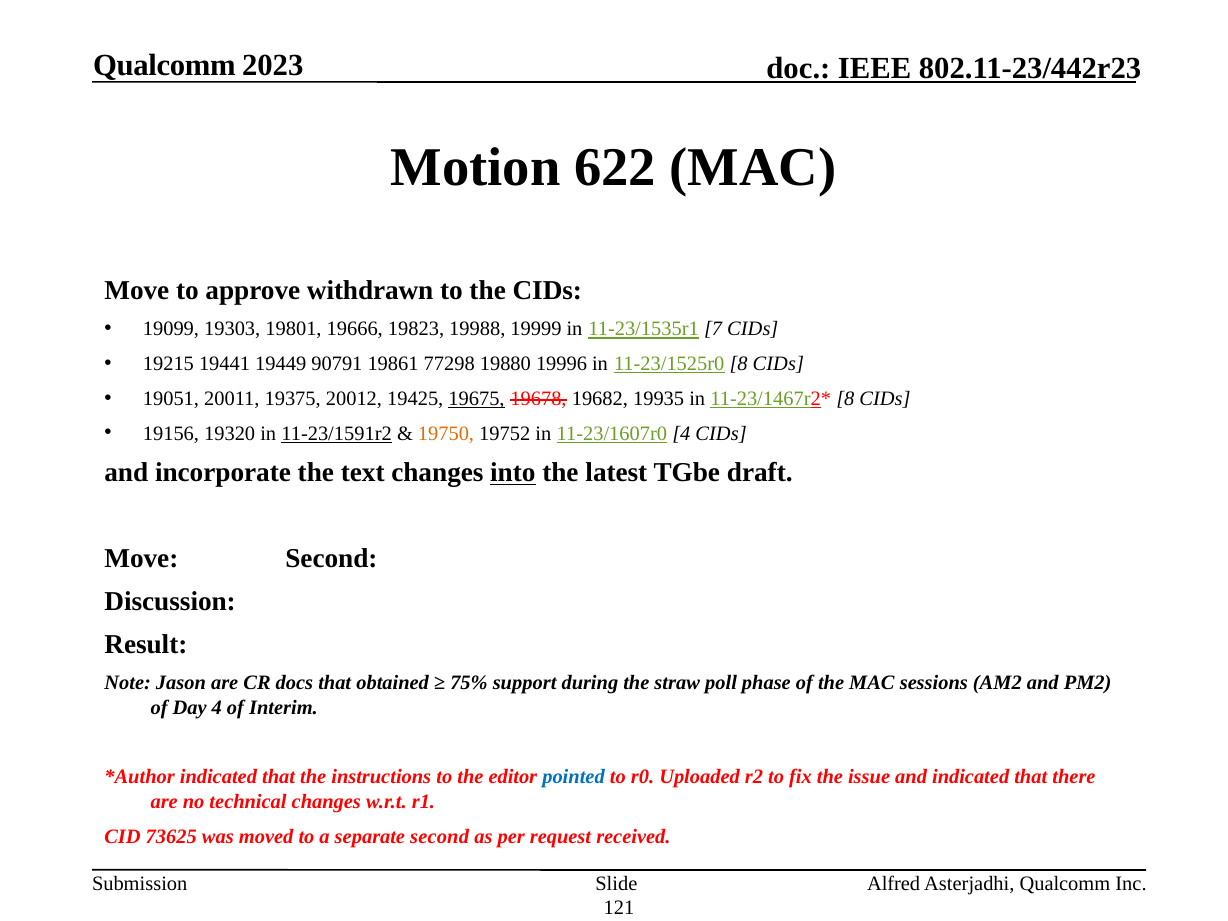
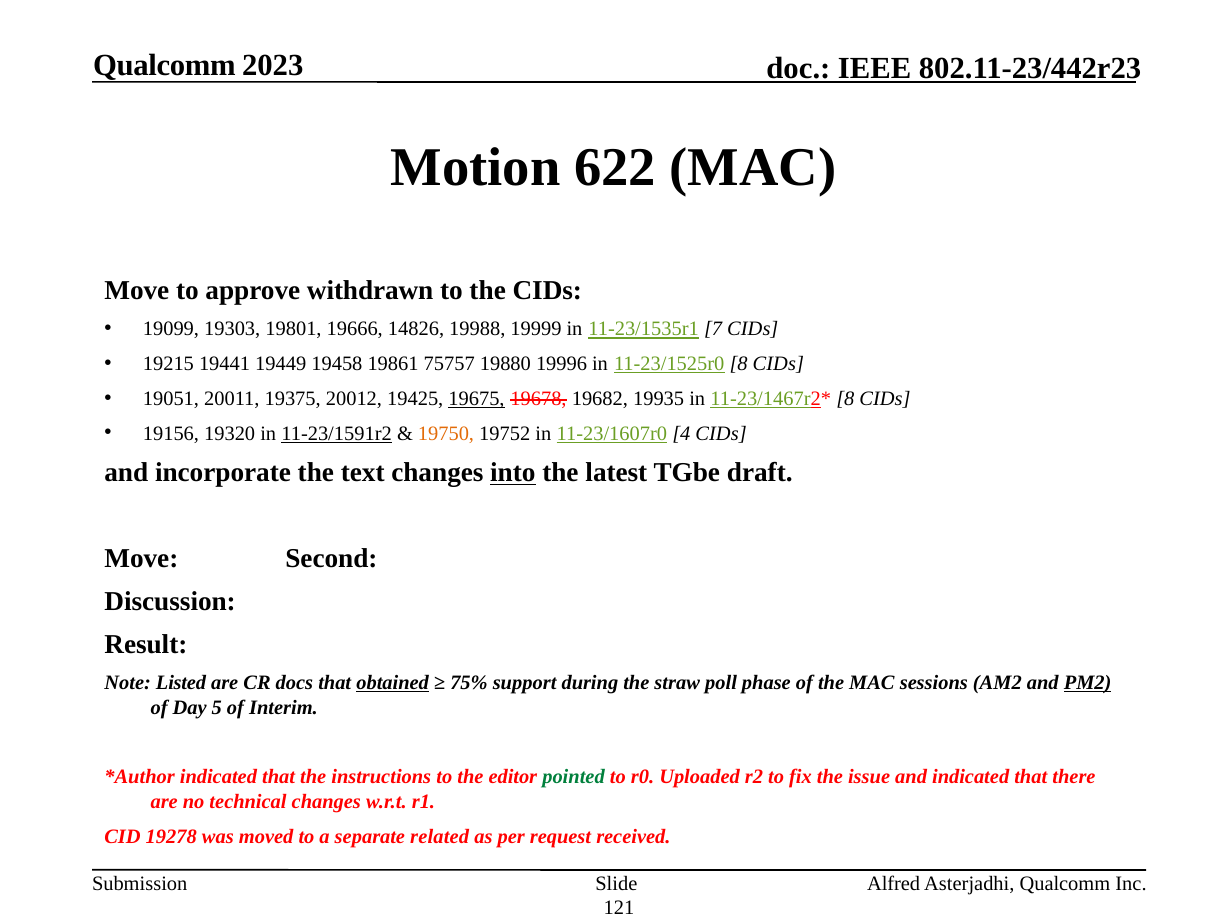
19823: 19823 -> 14826
90791: 90791 -> 19458
77298: 77298 -> 75757
Jason: Jason -> Listed
obtained underline: none -> present
PM2 underline: none -> present
Day 4: 4 -> 5
pointed colour: blue -> green
73625: 73625 -> 19278
separate second: second -> related
